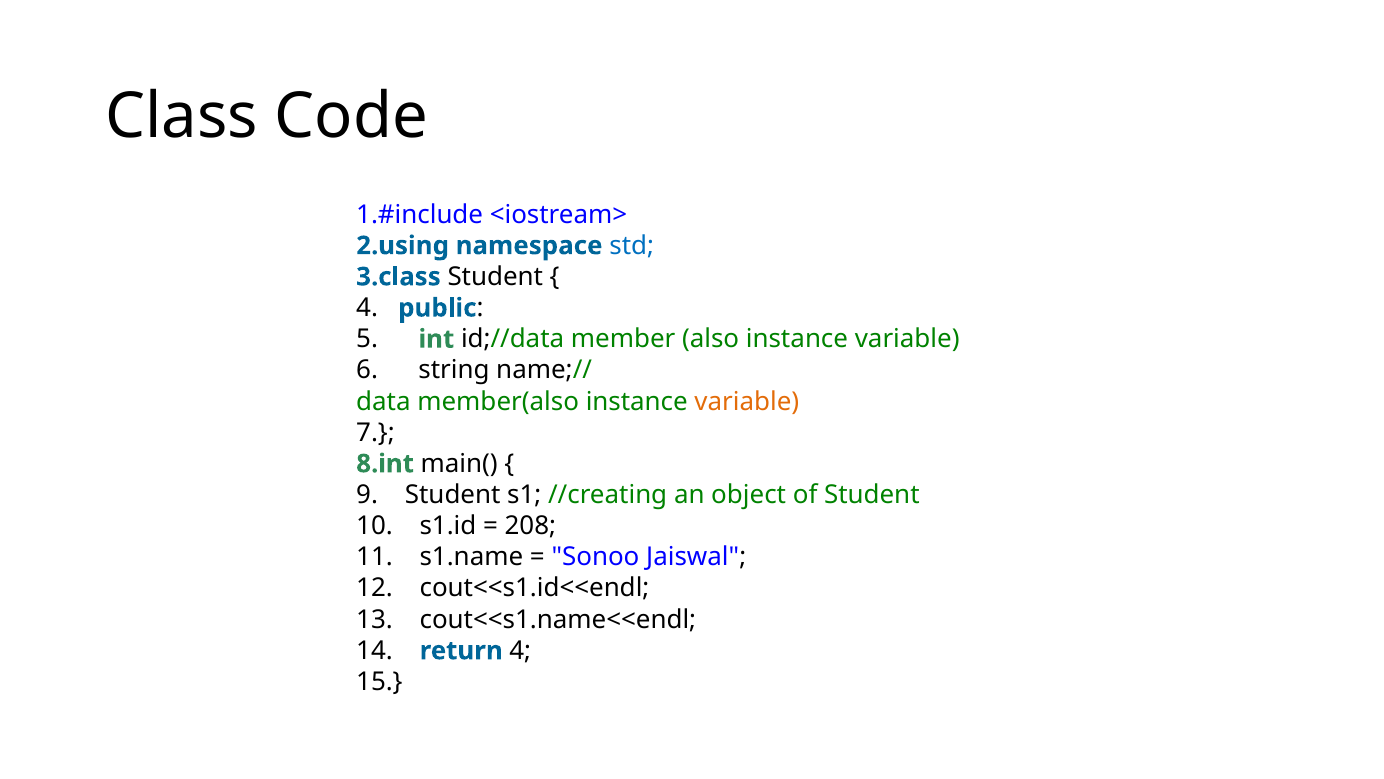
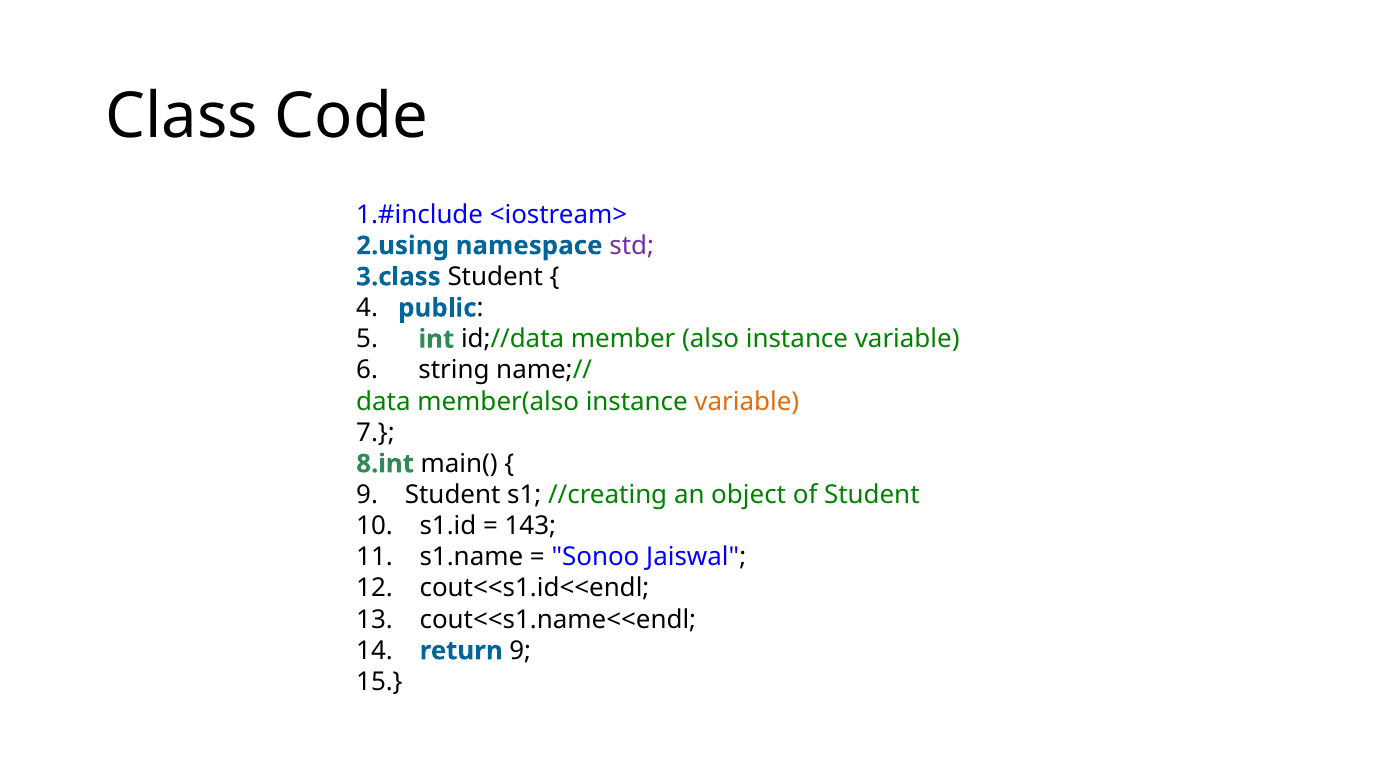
std colour: blue -> purple
208: 208 -> 143
return 4: 4 -> 9
